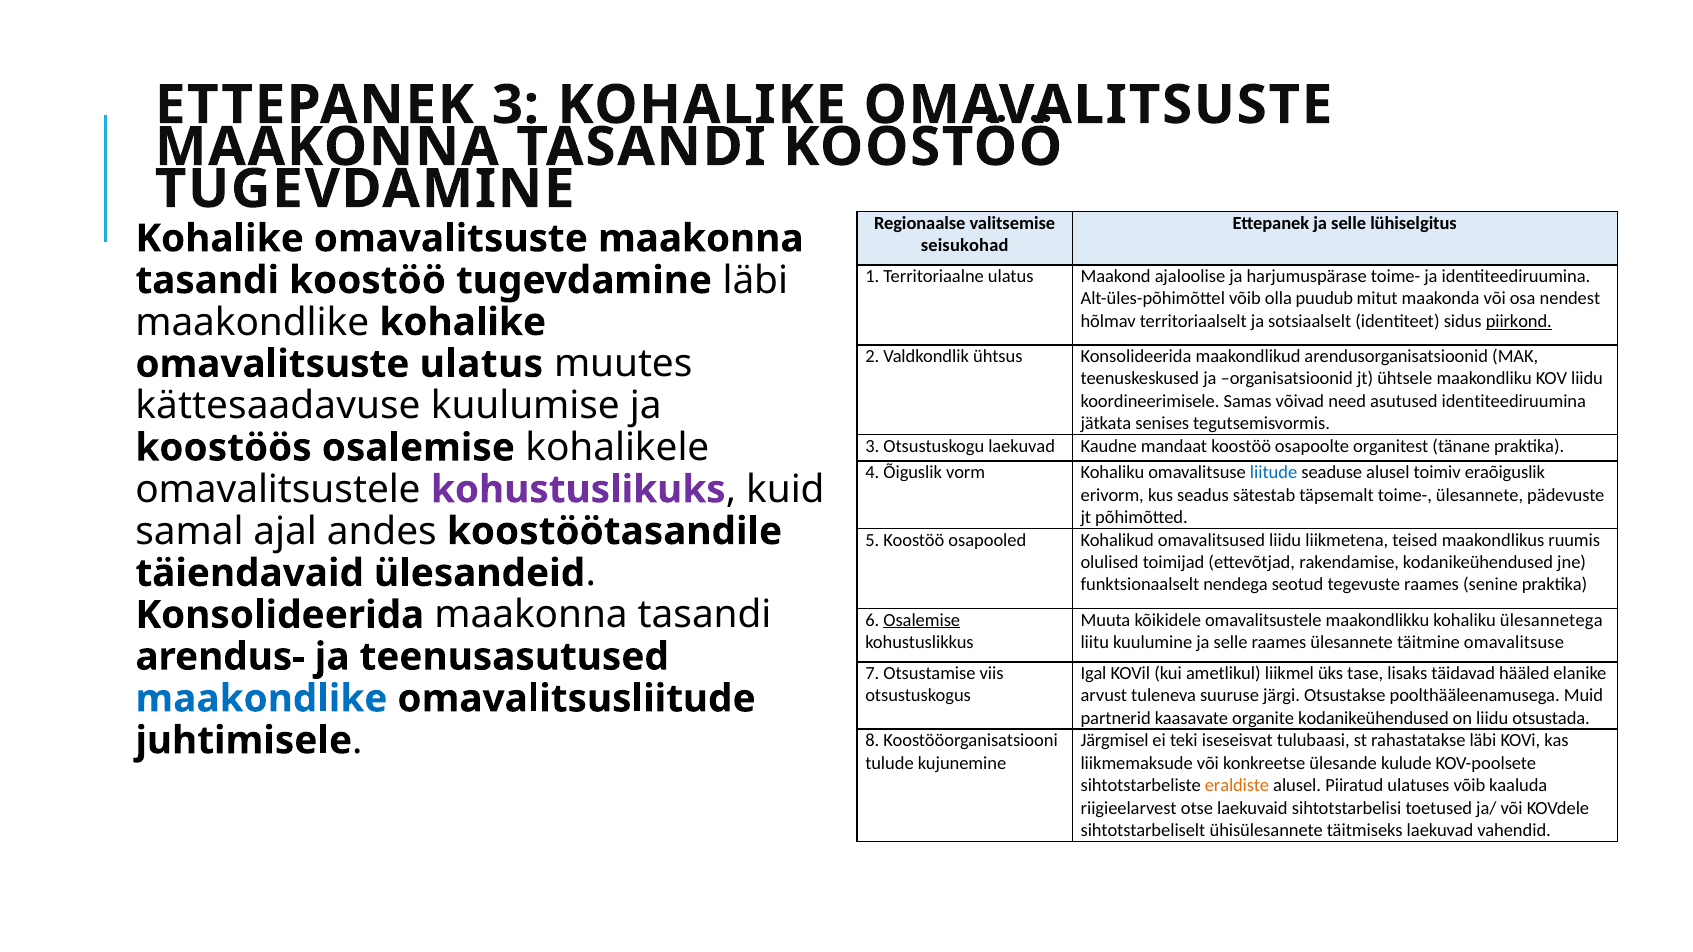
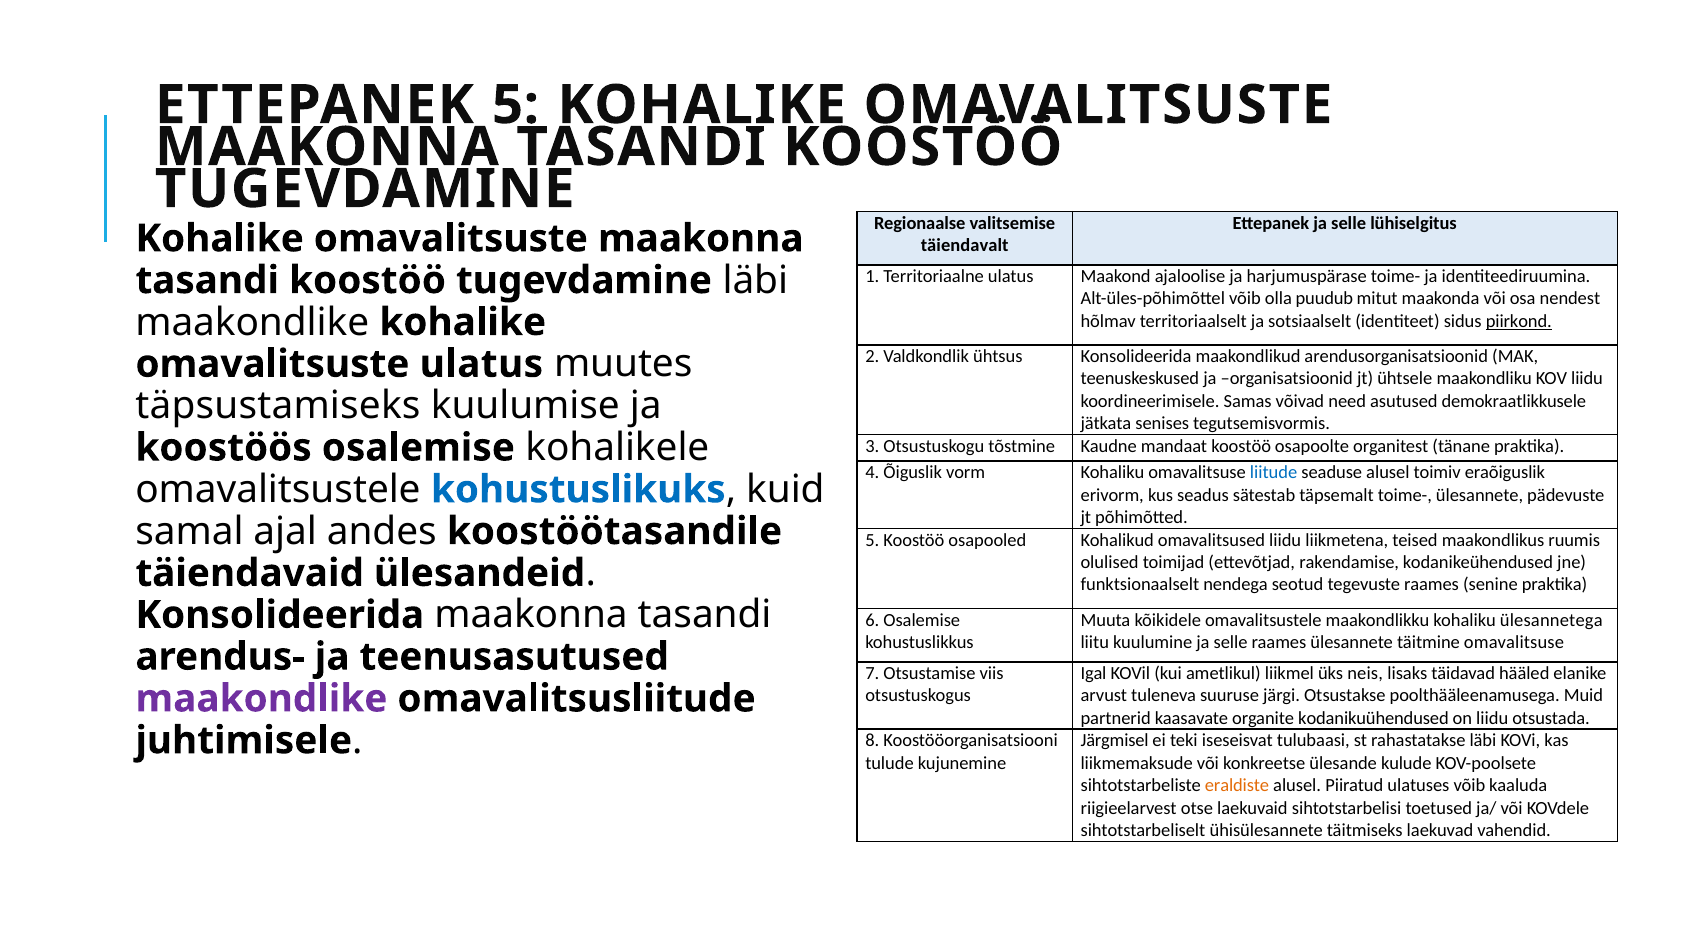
ETTEPANEK 3: 3 -> 5
seisukohad: seisukohad -> täiendavalt
asutused identiteediruumina: identiteediruumina -> demokraatlikkusele
kättesaadavuse: kättesaadavuse -> täpsustamiseks
Otsustuskogu laekuvad: laekuvad -> tõstmine
kohustuslikuks colour: purple -> blue
Osalemise at (922, 620) underline: present -> none
tase: tase -> neis
maakondlike at (261, 699) colour: blue -> purple
organite kodanikeühendused: kodanikeühendused -> kodanikuühendused
